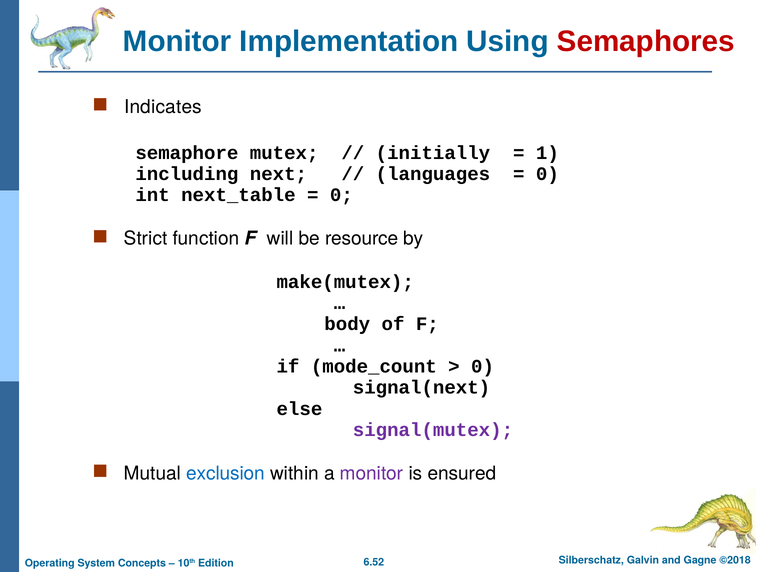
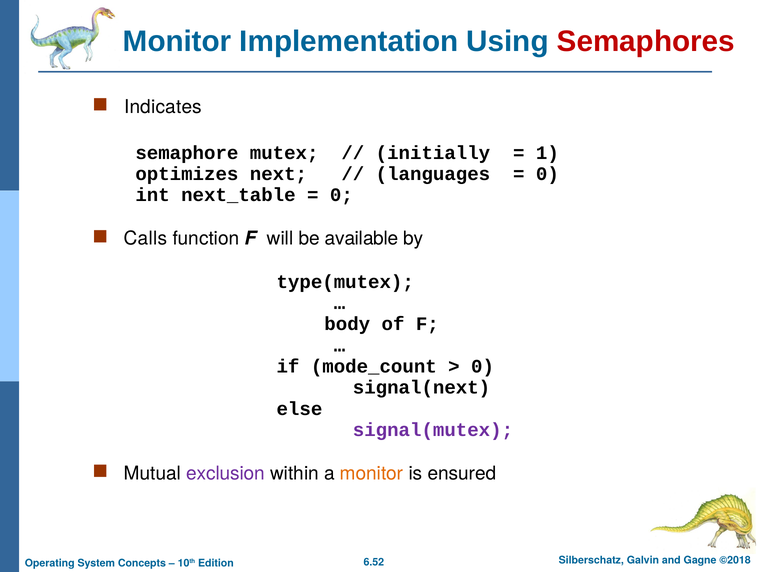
including: including -> optimizes
Strict: Strict -> Calls
resource: resource -> available
make(mutex: make(mutex -> type(mutex
exclusion colour: blue -> purple
monitor at (372, 473) colour: purple -> orange
